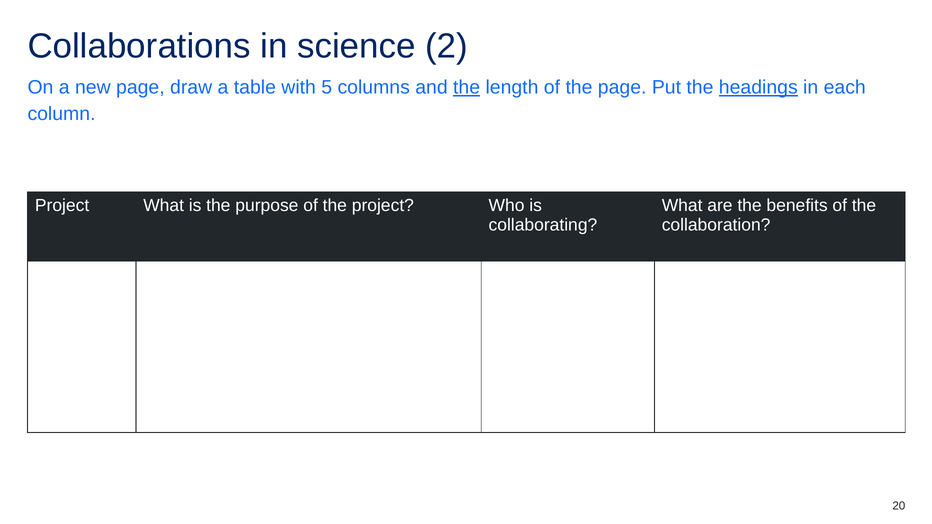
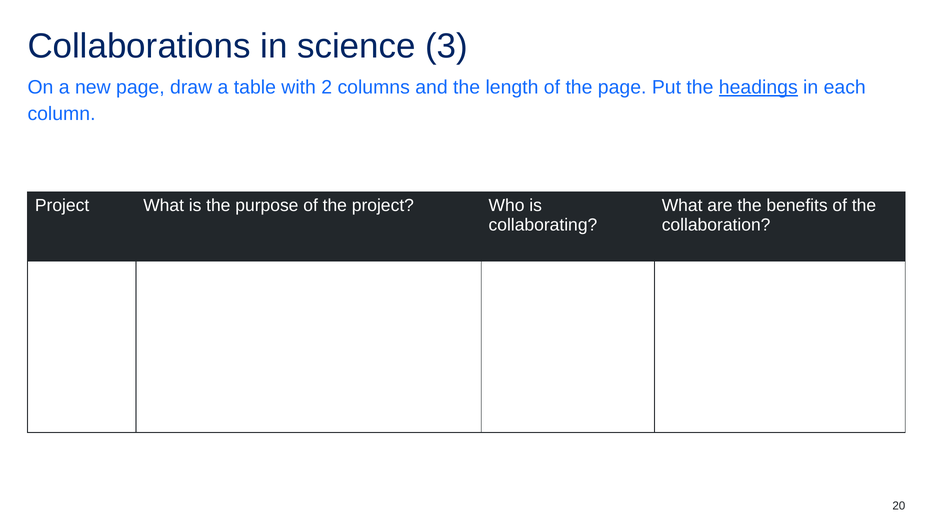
2: 2 -> 3
5: 5 -> 2
the at (467, 87) underline: present -> none
